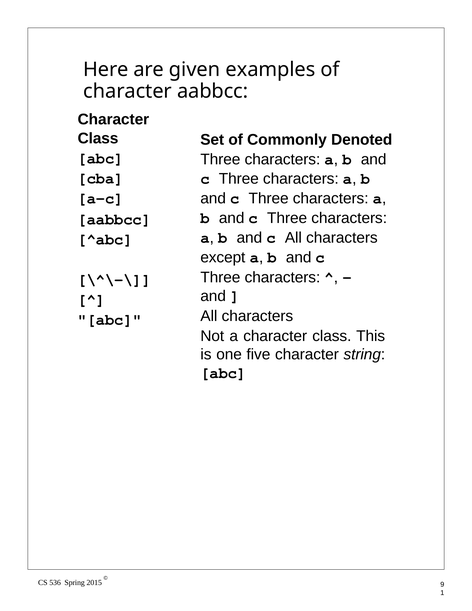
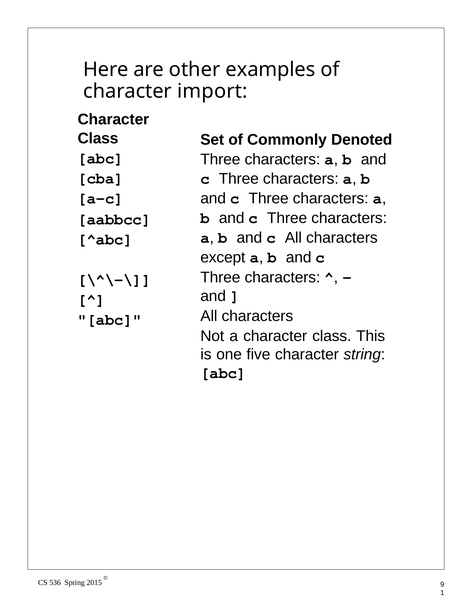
given: given -> other
character aabbcc: aabbcc -> import
